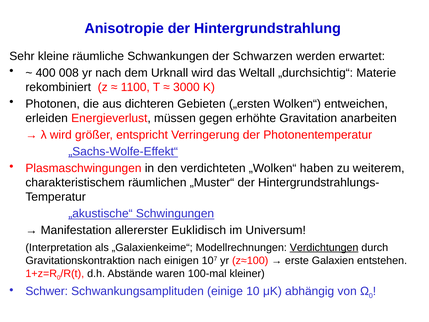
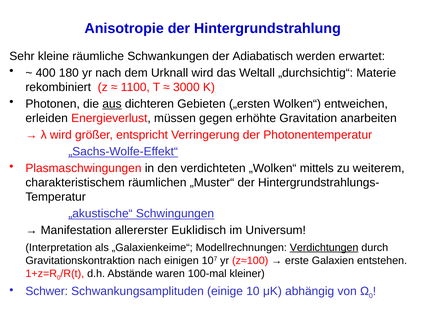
Schwarzen: Schwarzen -> Adiabatisch
008: 008 -> 180
aus underline: none -> present
haben: haben -> mittels
